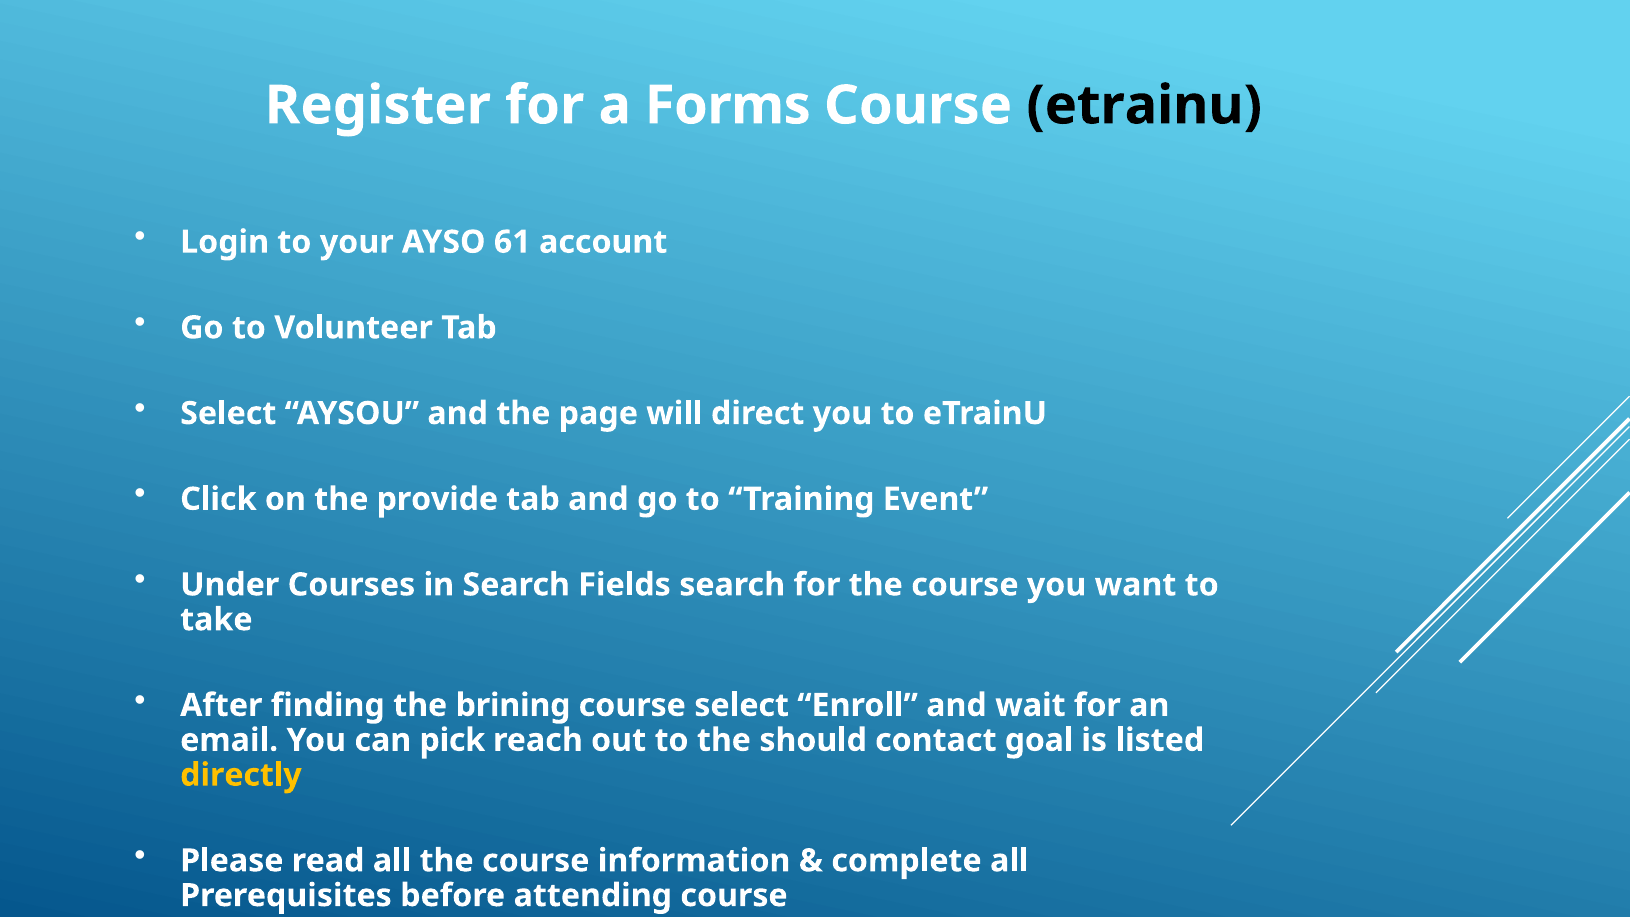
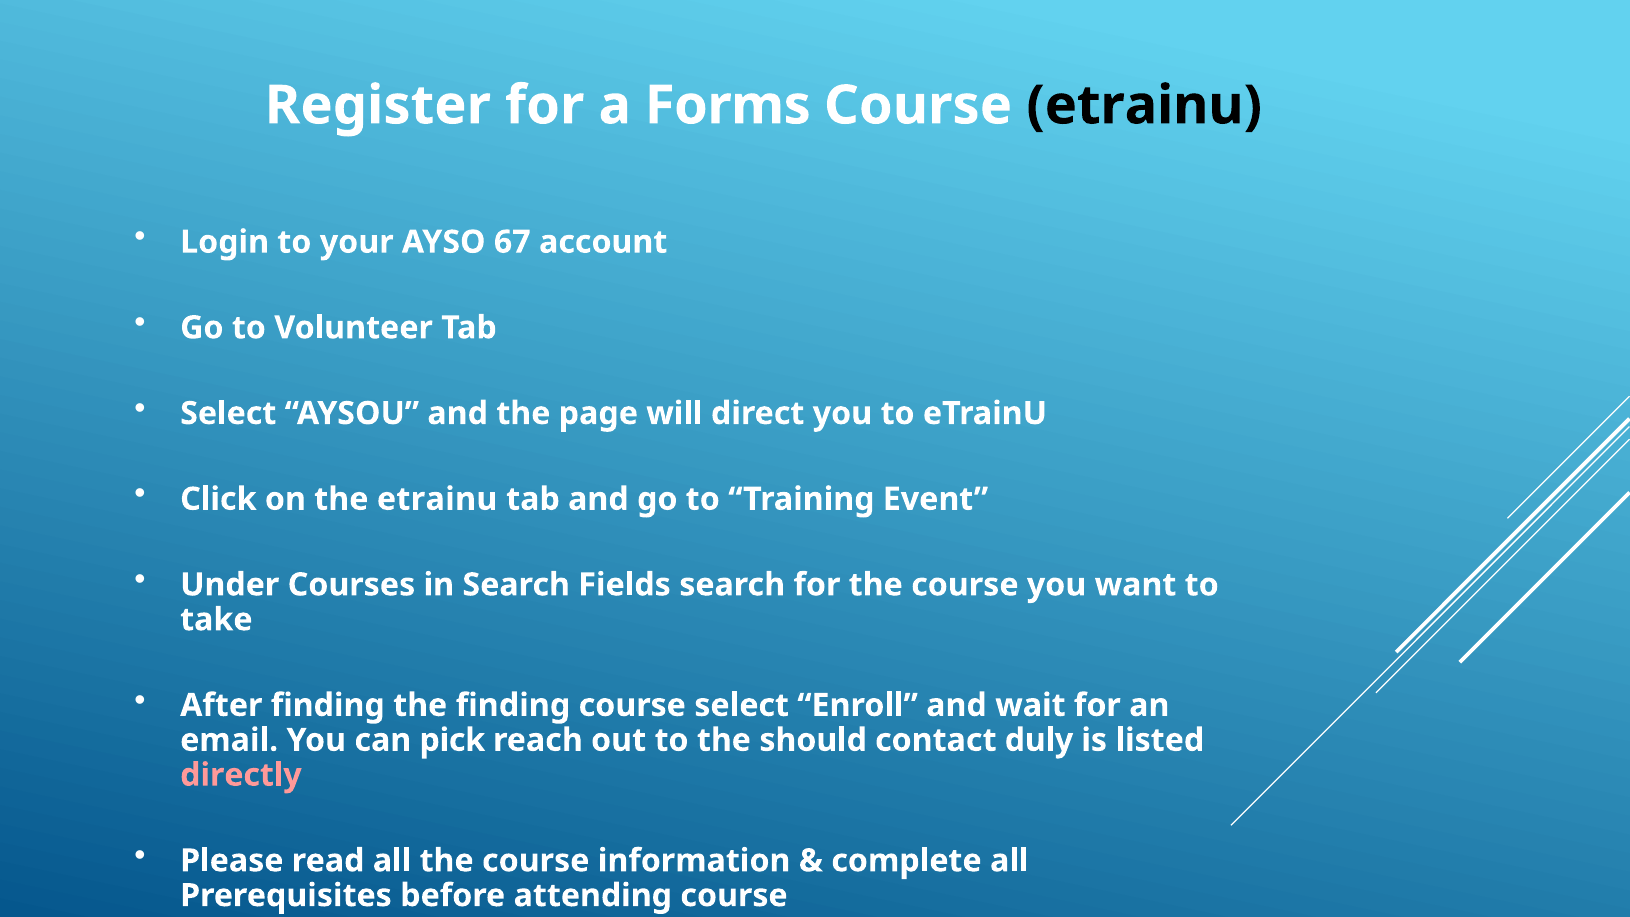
61: 61 -> 67
the provide: provide -> etrainu
the brining: brining -> finding
goal: goal -> duly
directly colour: yellow -> pink
